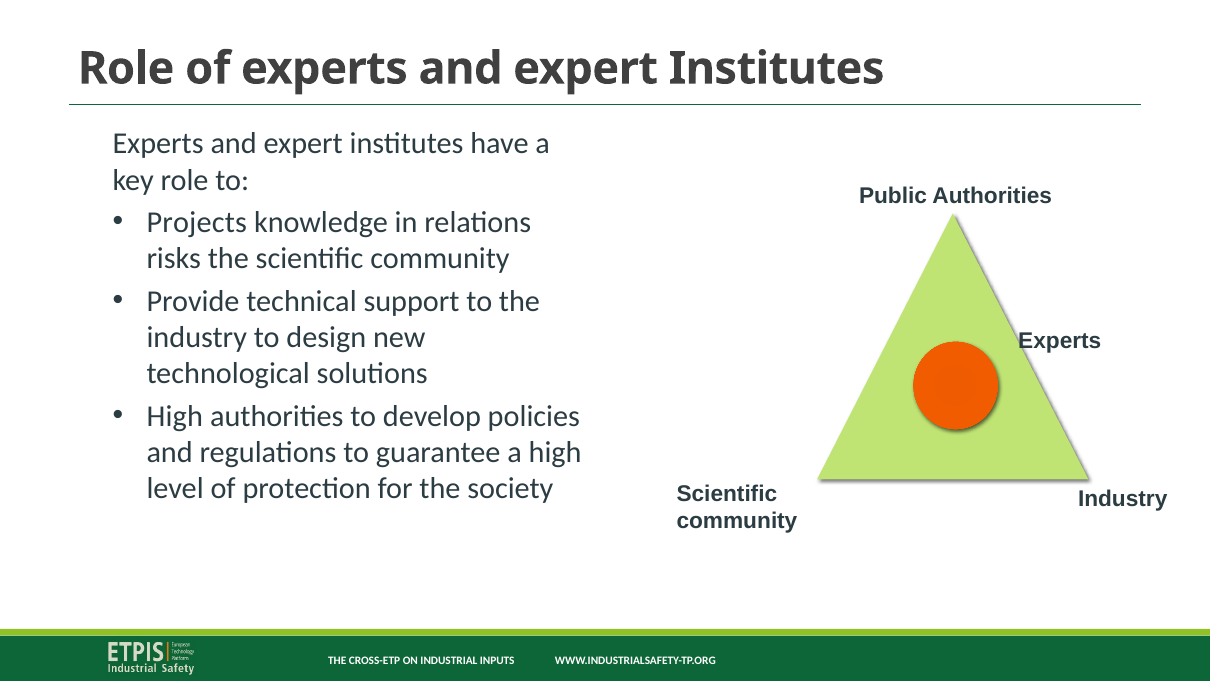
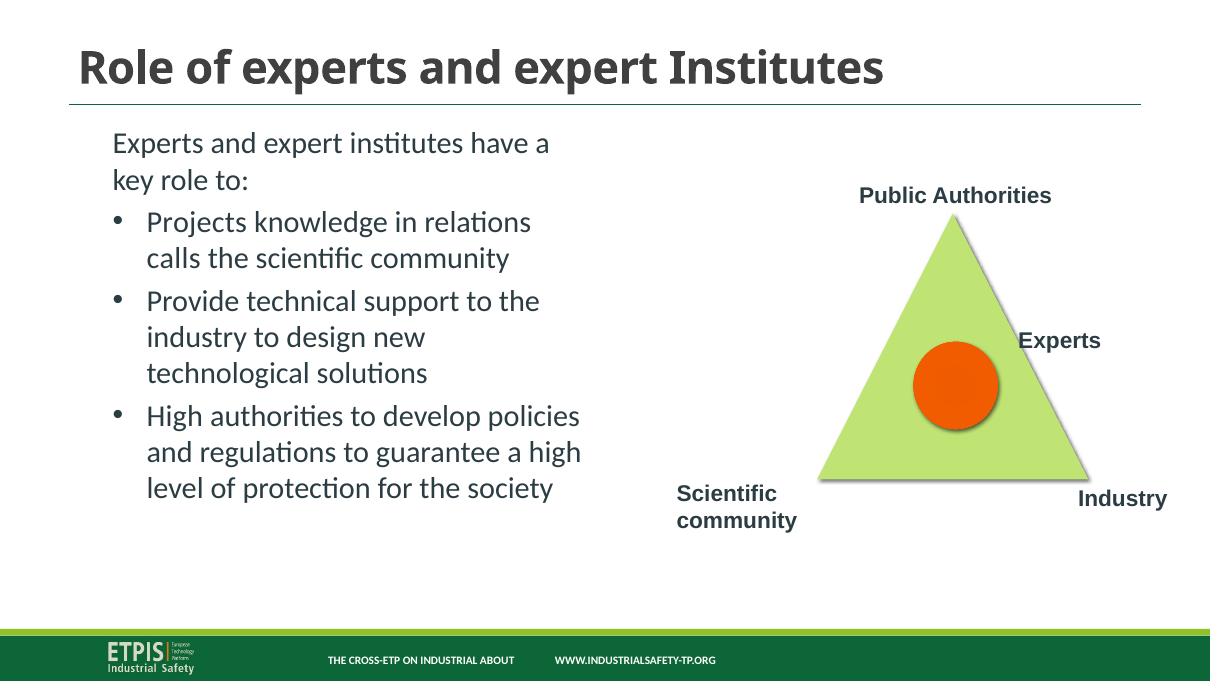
risks: risks -> calls
INPUTS: INPUTS -> ABOUT
